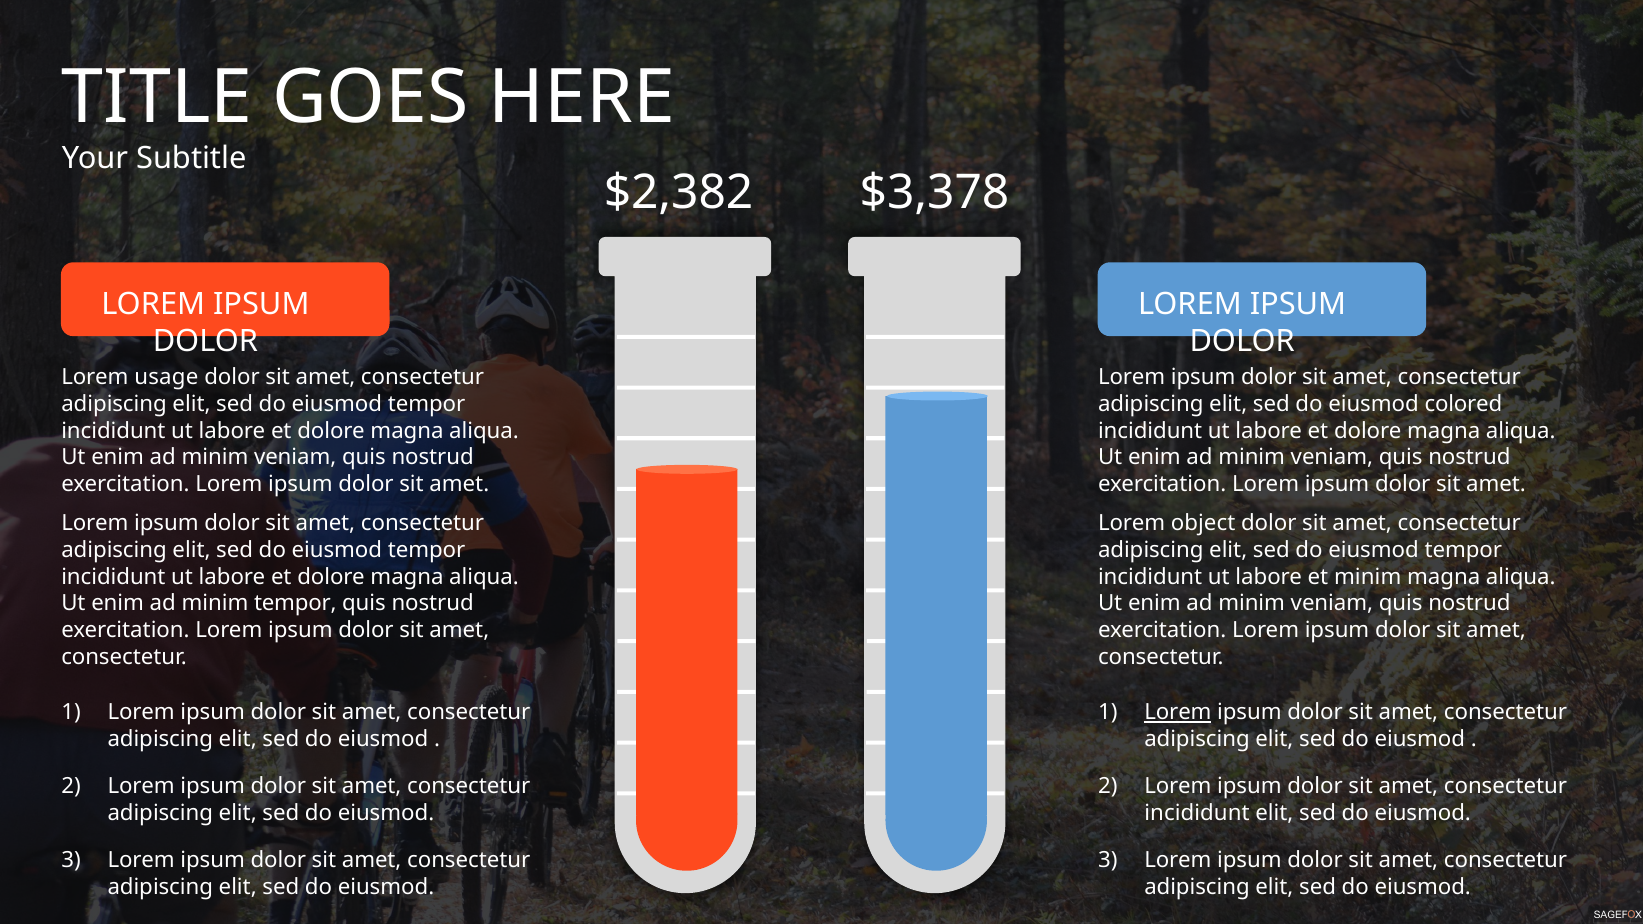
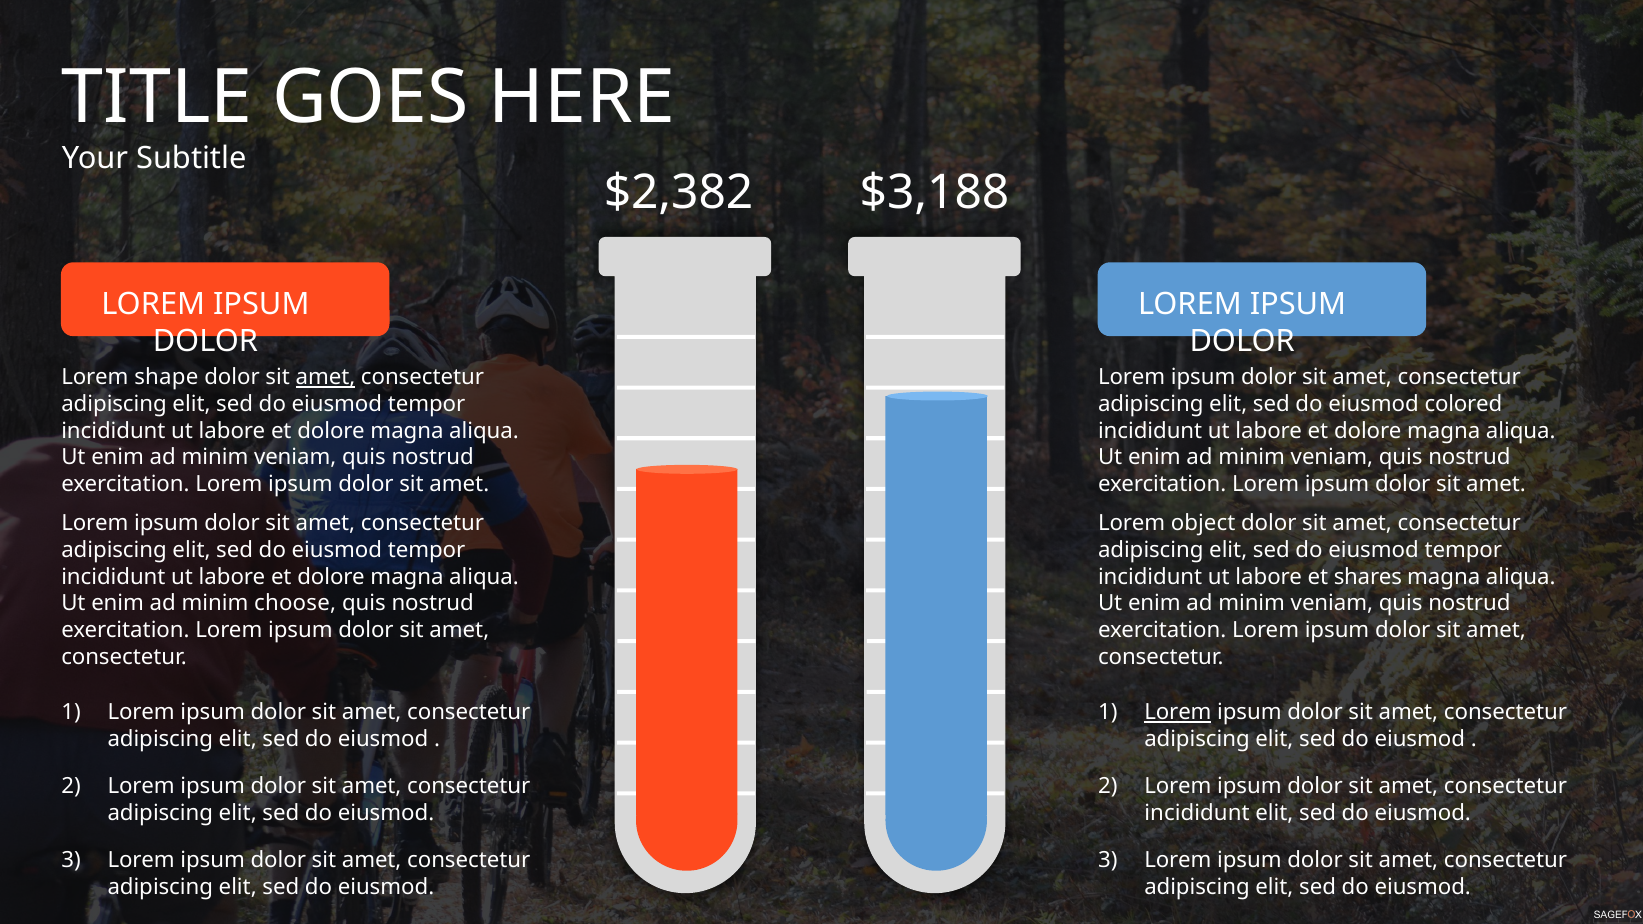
$3,378: $3,378 -> $3,188
usage: usage -> shape
amet at (325, 377) underline: none -> present
et minim: minim -> shares
minim tempor: tempor -> choose
